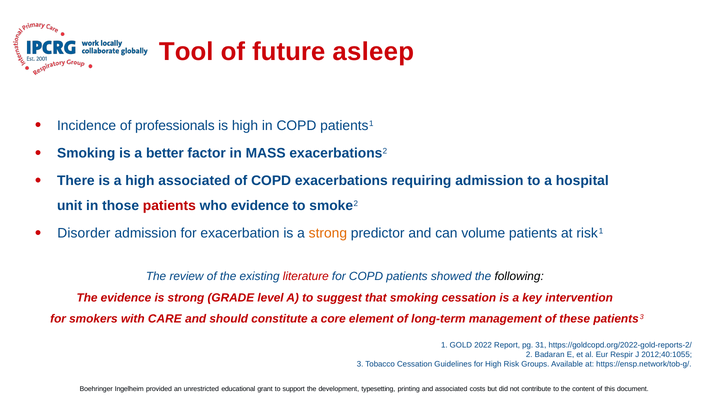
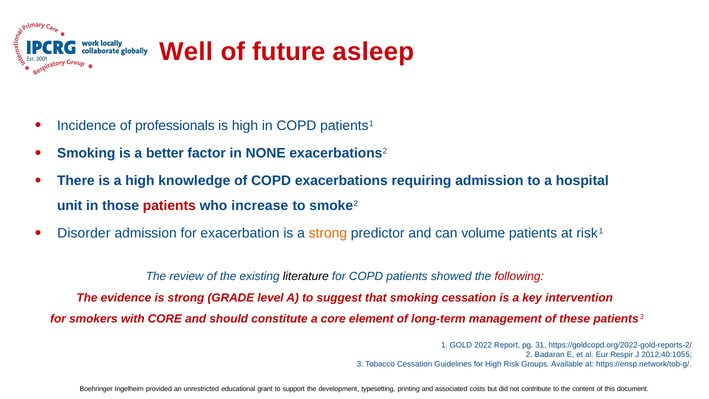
Tool: Tool -> Well
MASS: MASS -> NONE
high associated: associated -> knowledge
who evidence: evidence -> increase
literature colour: red -> black
following colour: black -> red
with CARE: CARE -> CORE
